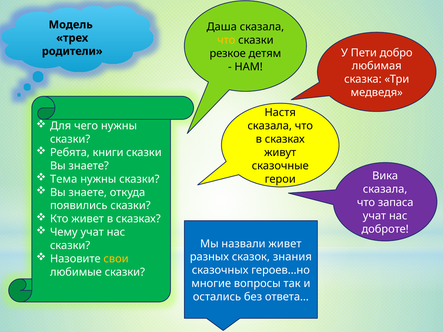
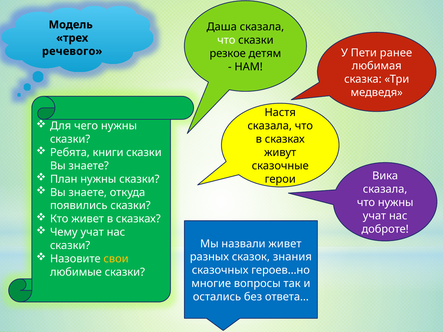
что at (226, 40) colour: yellow -> white
родители: родители -> речевого
добро: добро -> ранее
Тема: Тема -> План
что запаса: запаса -> нужны
